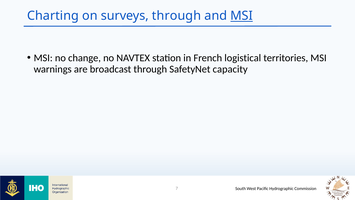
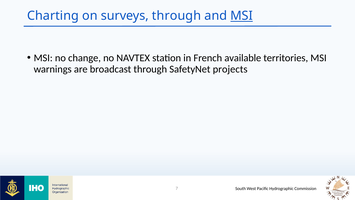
logistical: logistical -> available
capacity: capacity -> projects
